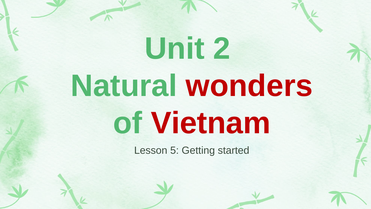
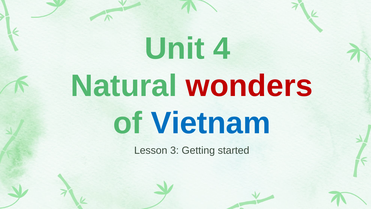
2: 2 -> 4
Vietnam colour: red -> blue
5: 5 -> 3
